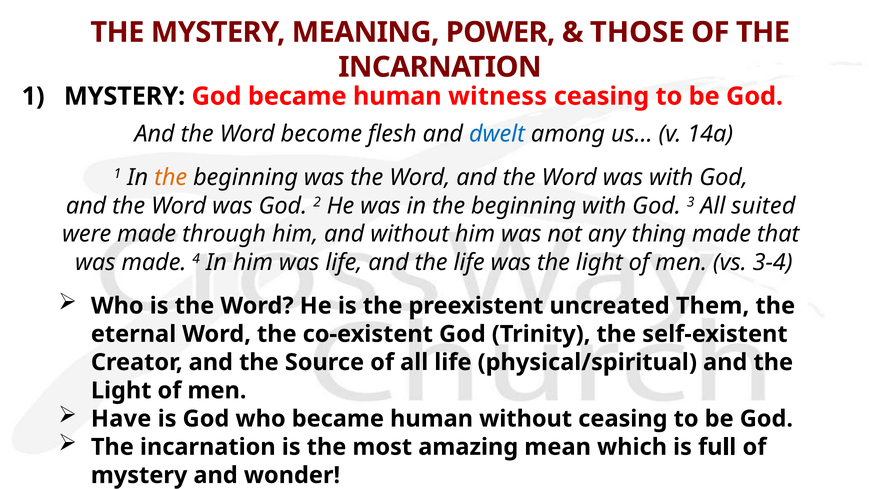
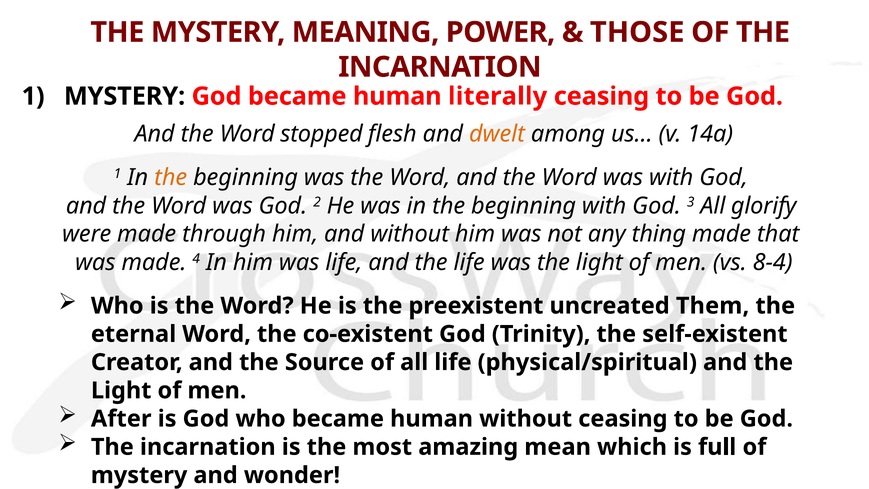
witness: witness -> literally
become: become -> stopped
dwelt colour: blue -> orange
suited: suited -> glorify
3-4: 3-4 -> 8-4
Have: Have -> After
